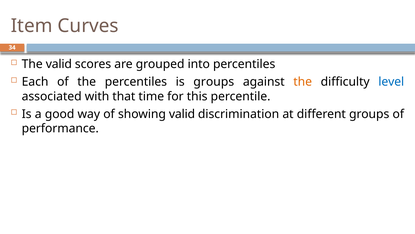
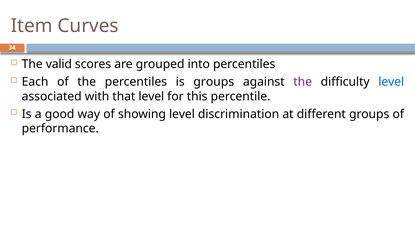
the at (303, 82) colour: orange -> purple
that time: time -> level
showing valid: valid -> level
